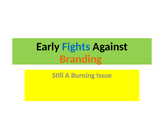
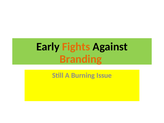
Fights colour: blue -> orange
